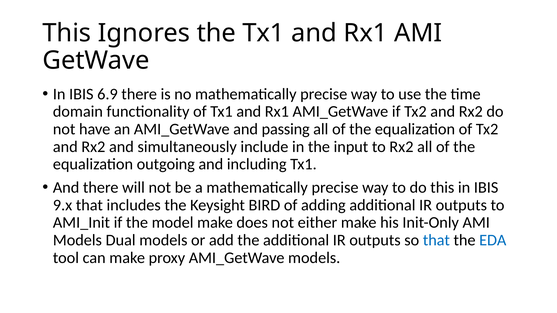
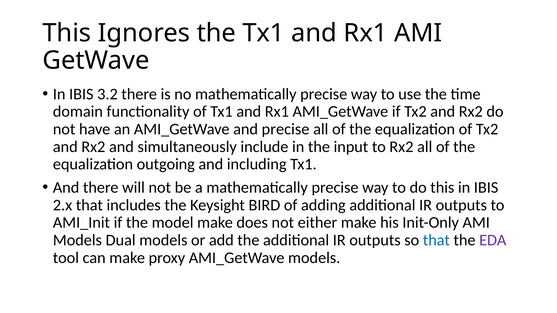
6.9: 6.9 -> 3.2
and passing: passing -> precise
9.x: 9.x -> 2.x
EDA colour: blue -> purple
